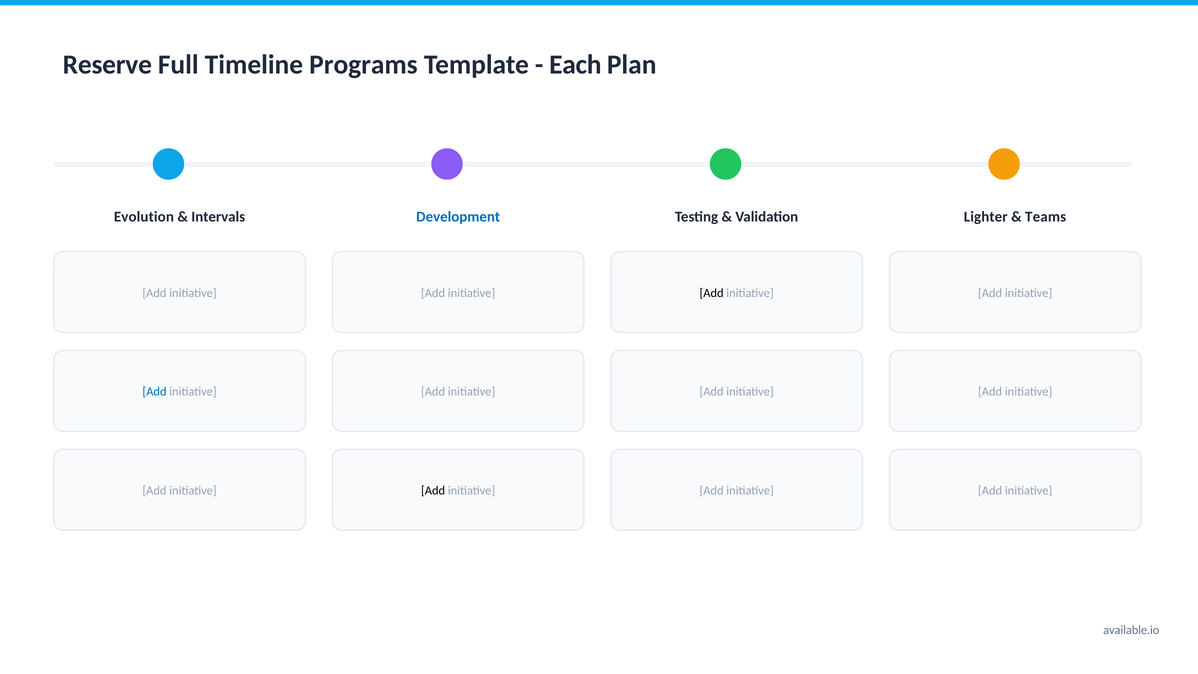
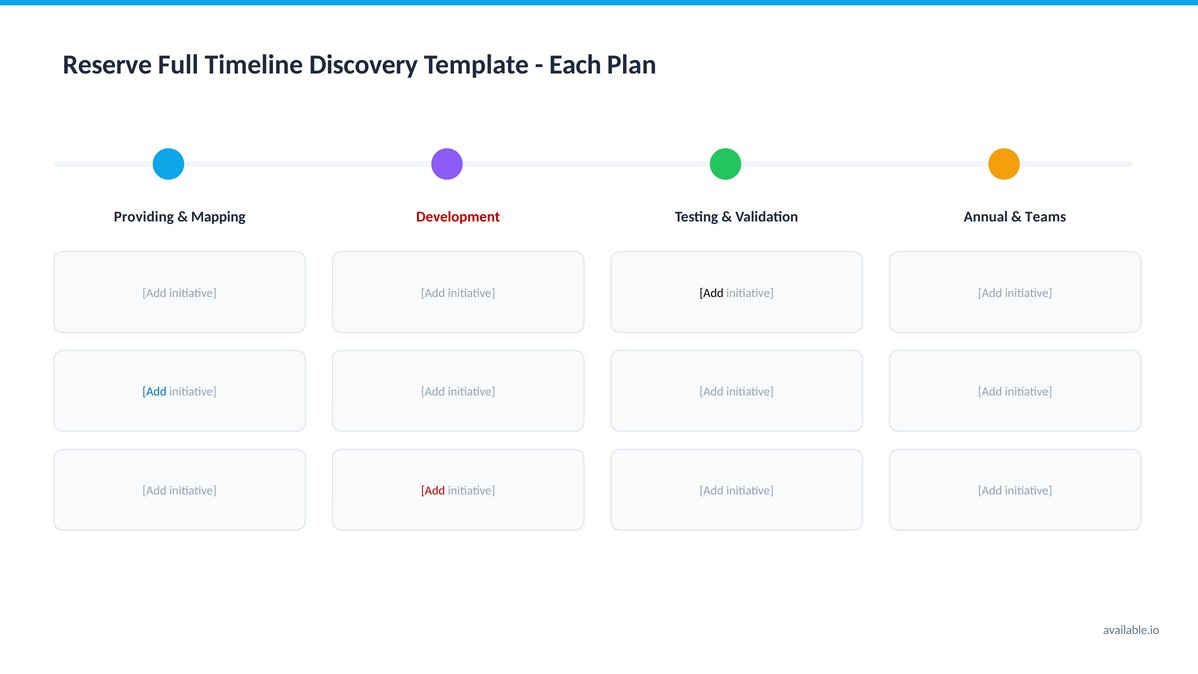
Programs: Programs -> Discovery
Evolution: Evolution -> Providing
Intervals: Intervals -> Mapping
Development colour: blue -> red
Lighter: Lighter -> Annual
Add at (433, 491) colour: black -> red
